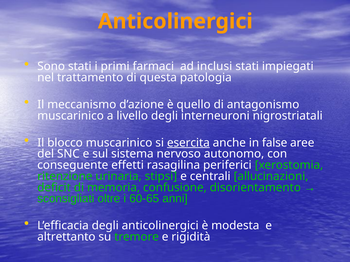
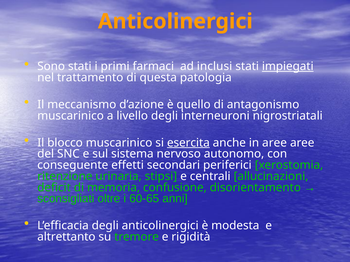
impiegati underline: none -> present
in false: false -> aree
rasagilina: rasagilina -> secondari
